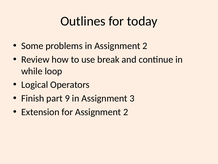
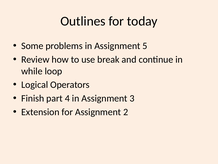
in Assignment 2: 2 -> 5
9: 9 -> 4
